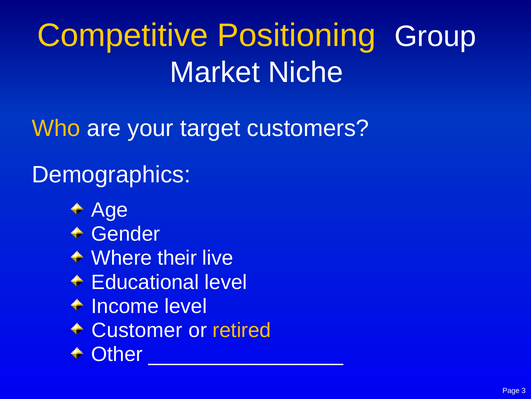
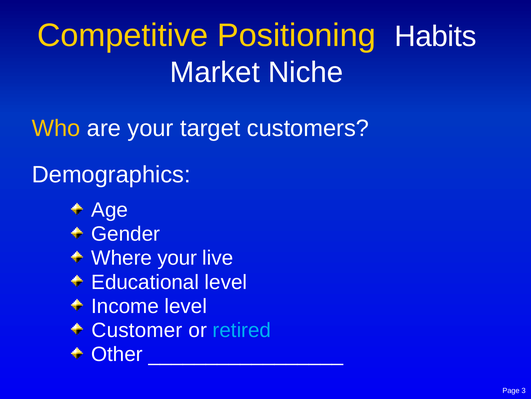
Group: Group -> Habits
Where their: their -> your
retired colour: yellow -> light blue
